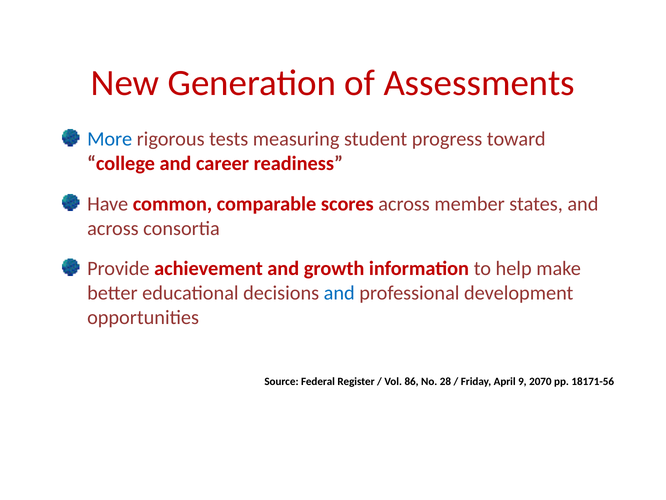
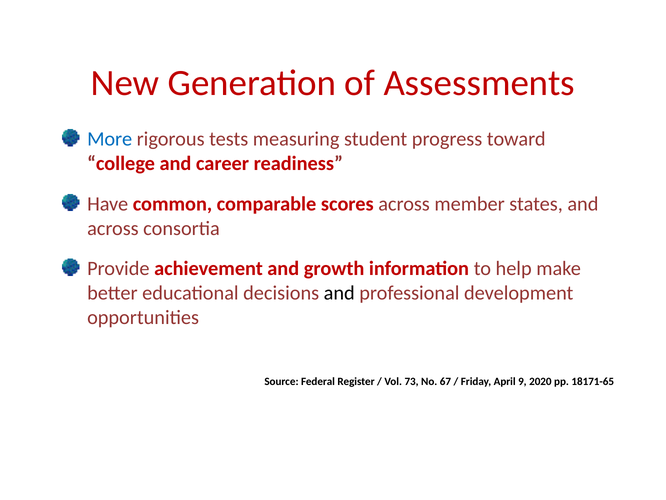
and at (339, 293) colour: blue -> black
86: 86 -> 73
28: 28 -> 67
2070: 2070 -> 2020
18171-56: 18171-56 -> 18171-65
